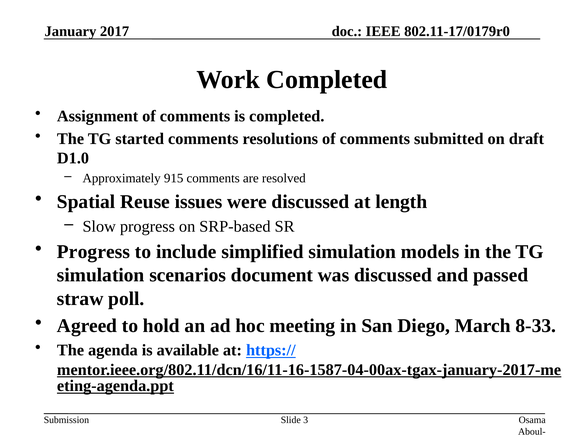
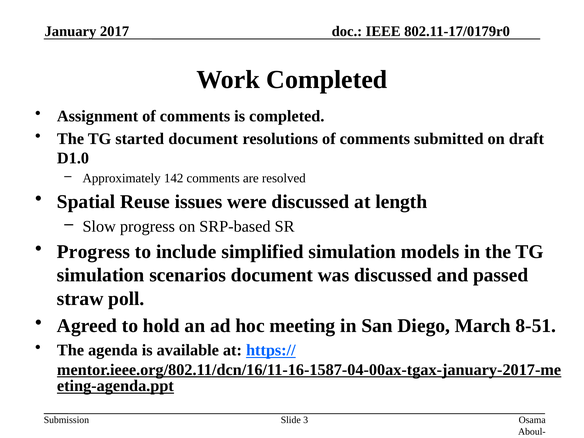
started comments: comments -> document
915: 915 -> 142
8-33: 8-33 -> 8-51
